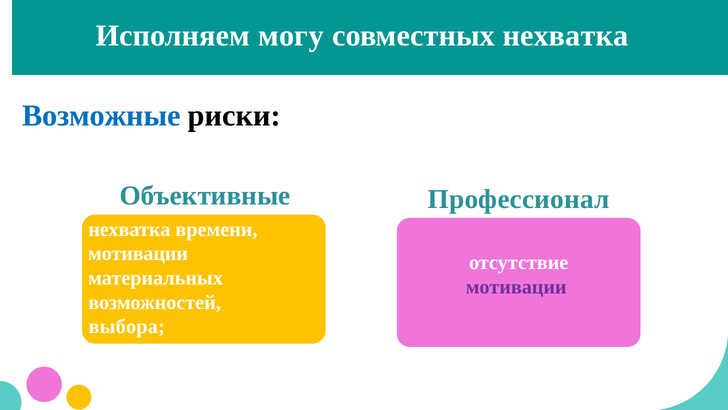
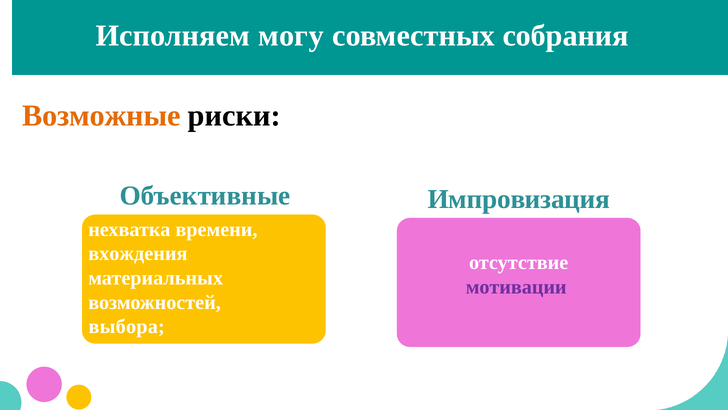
совместных нехватка: нехватка -> собрания
Возможные colour: blue -> orange
Профессионал: Профессионал -> Импровизация
мотивации at (138, 253): мотивации -> вхождения
